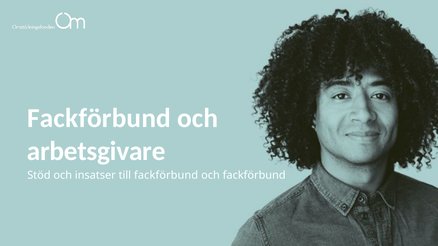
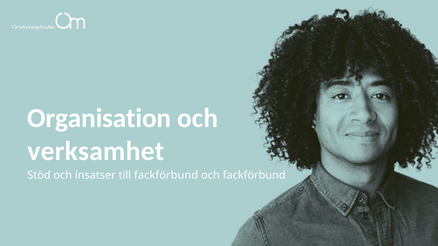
Fackförbund at (99, 118): Fackförbund -> Organisation
arbetsgivare: arbetsgivare -> verksamhet
